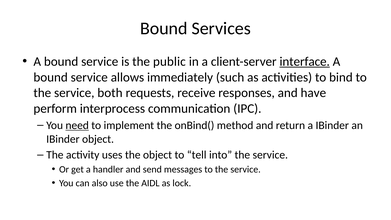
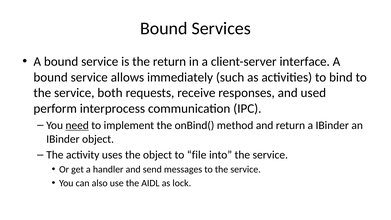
the public: public -> return
interface underline: present -> none
have: have -> used
tell: tell -> file
